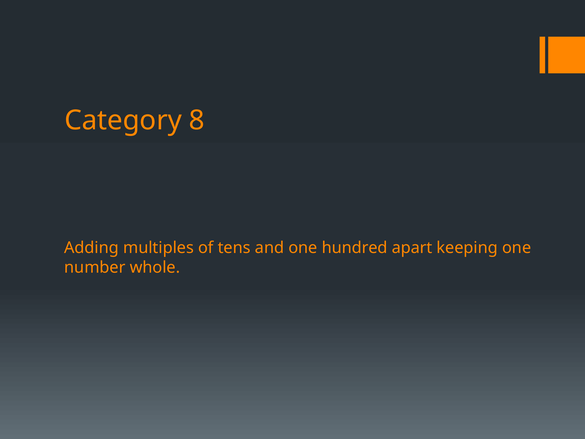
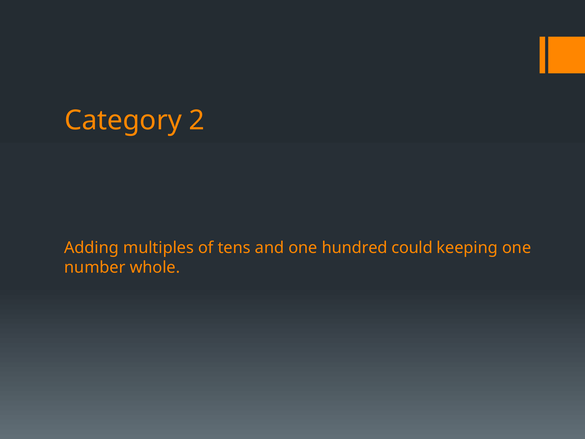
8: 8 -> 2
apart: apart -> could
